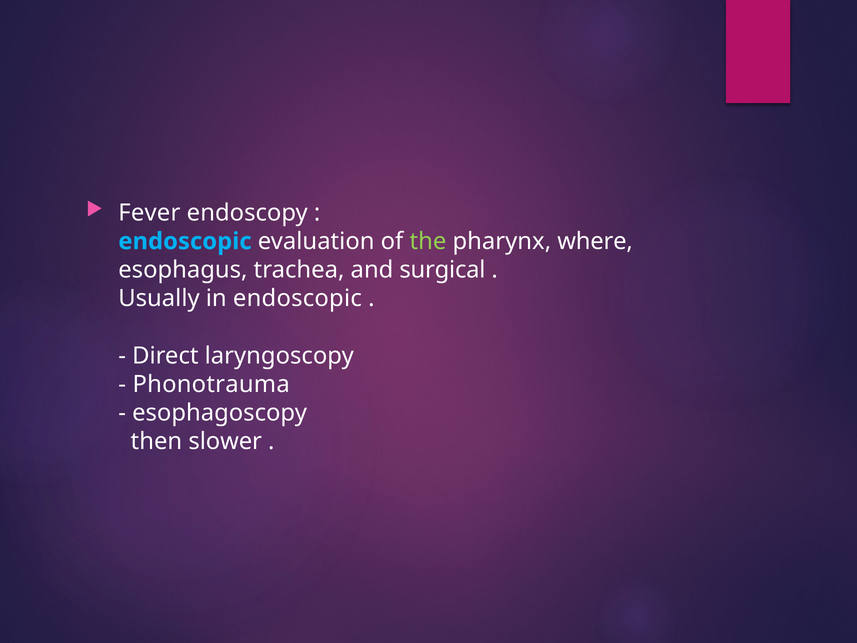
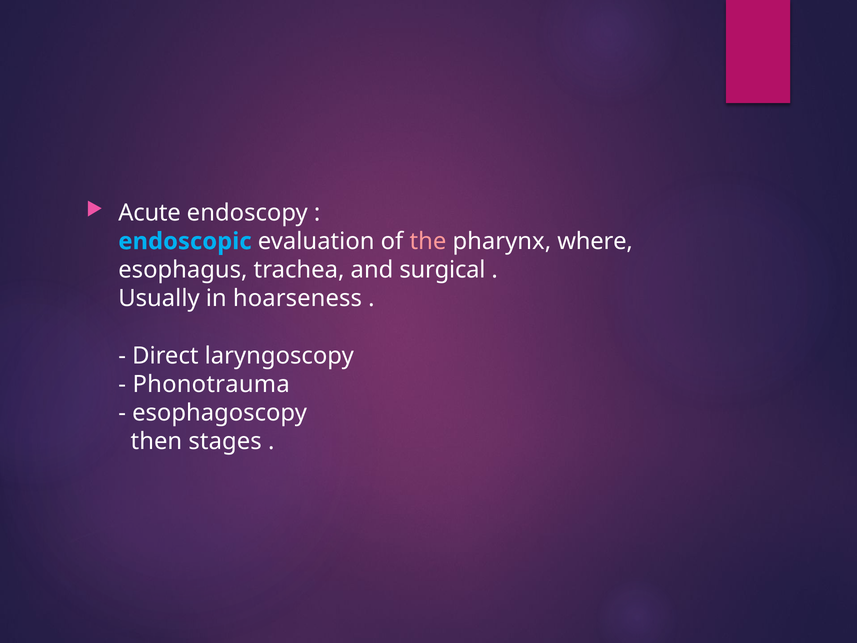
Fever: Fever -> Acute
the colour: light green -> pink
in endoscopic: endoscopic -> hoarseness
slower: slower -> stages
